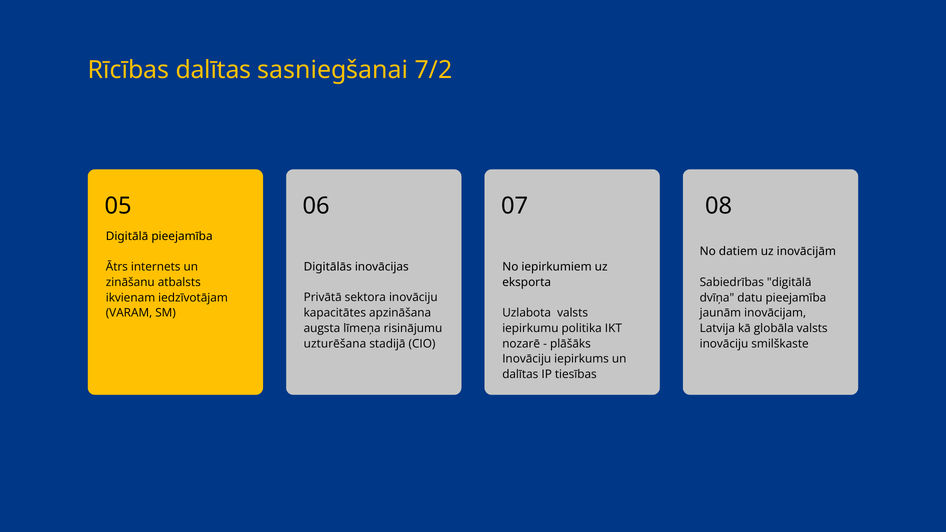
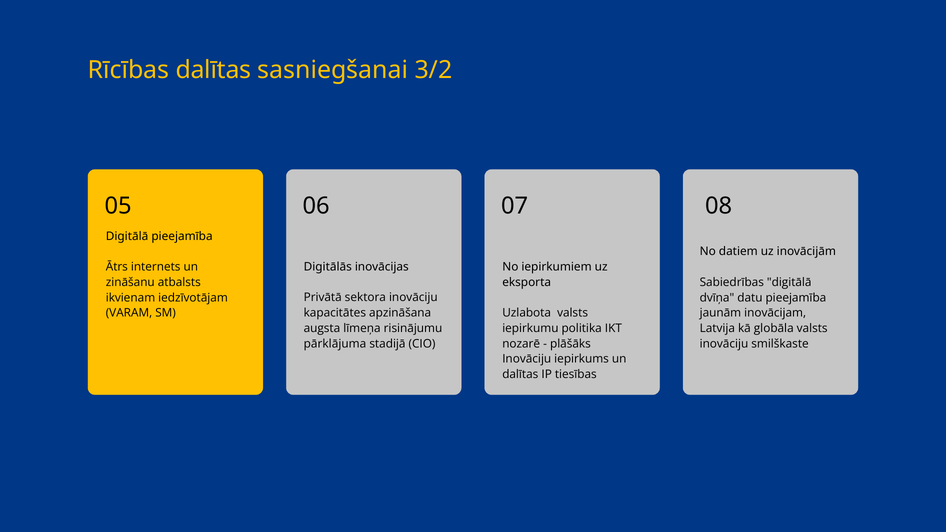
7/2: 7/2 -> 3/2
uzturēšana: uzturēšana -> pārklājuma
